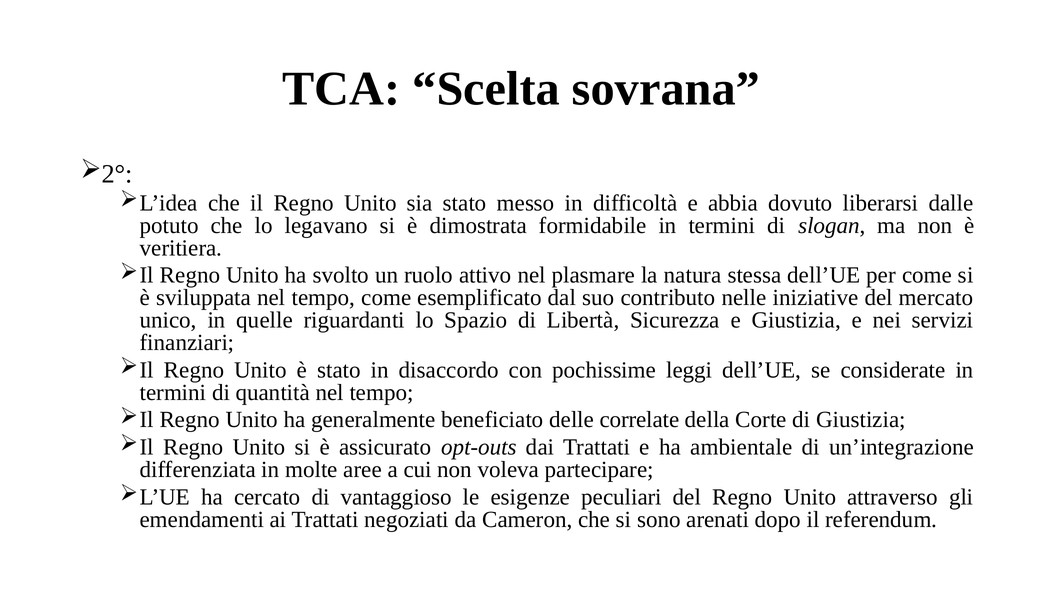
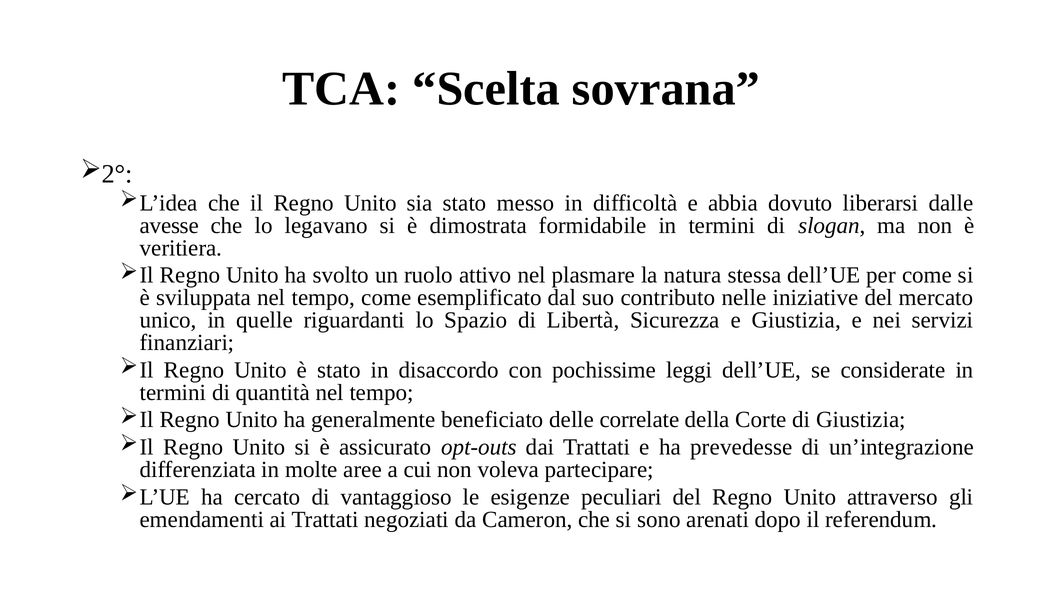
potuto: potuto -> avesse
ambientale: ambientale -> prevedesse
